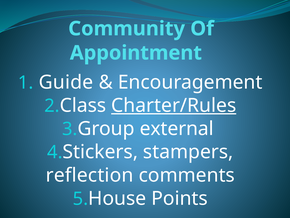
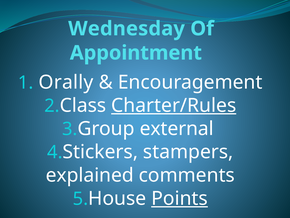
Community: Community -> Wednesday
Guide: Guide -> Orally
reflection: reflection -> explained
Points underline: none -> present
